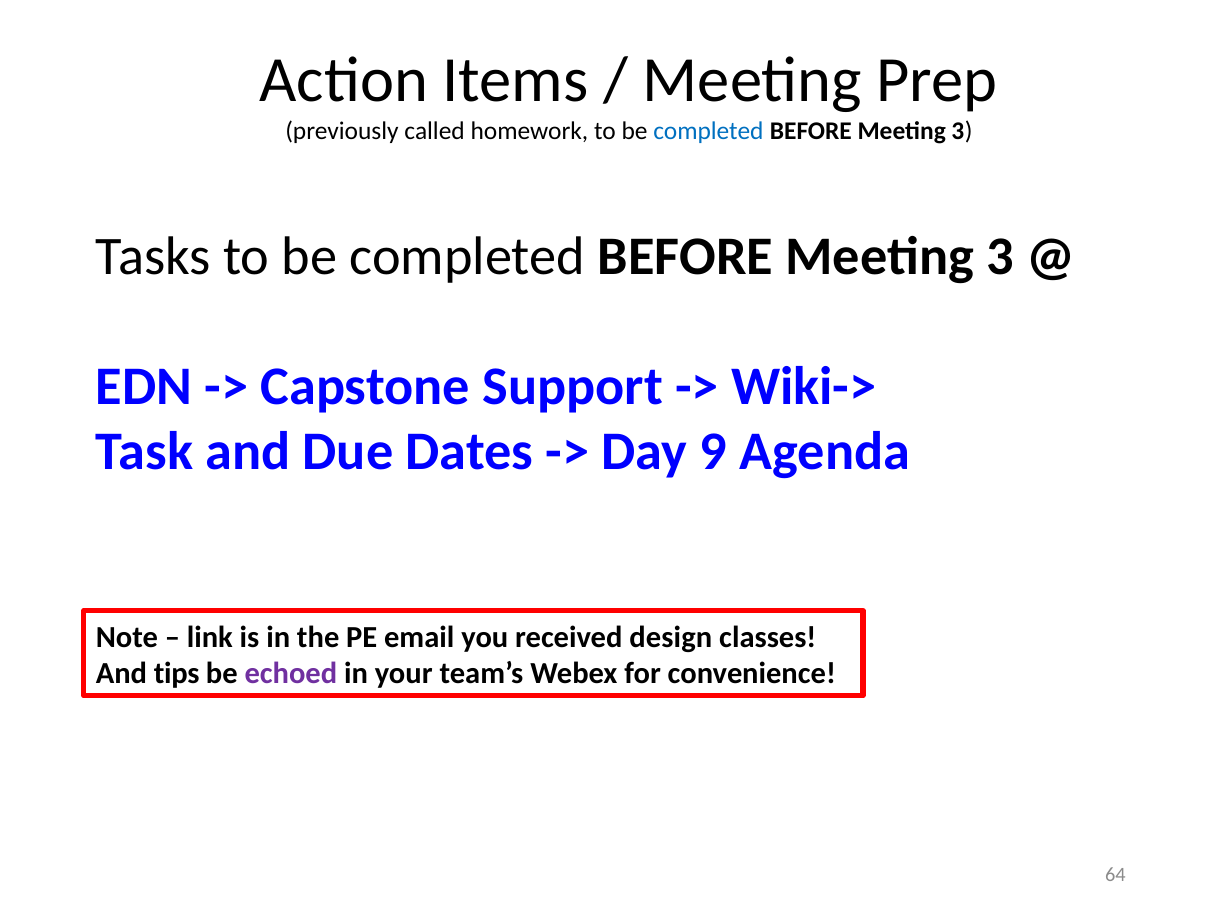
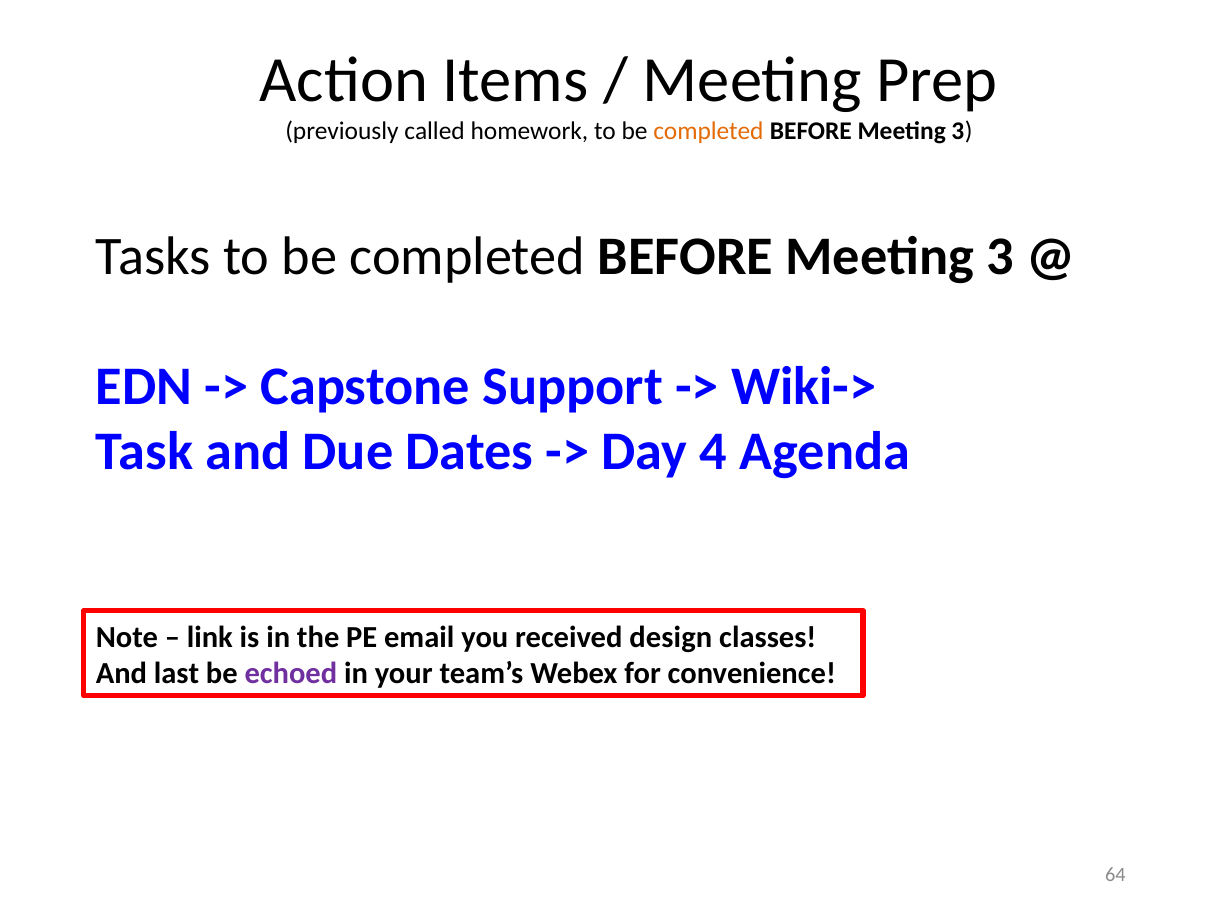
completed at (708, 131) colour: blue -> orange
9: 9 -> 4
tips: tips -> last
